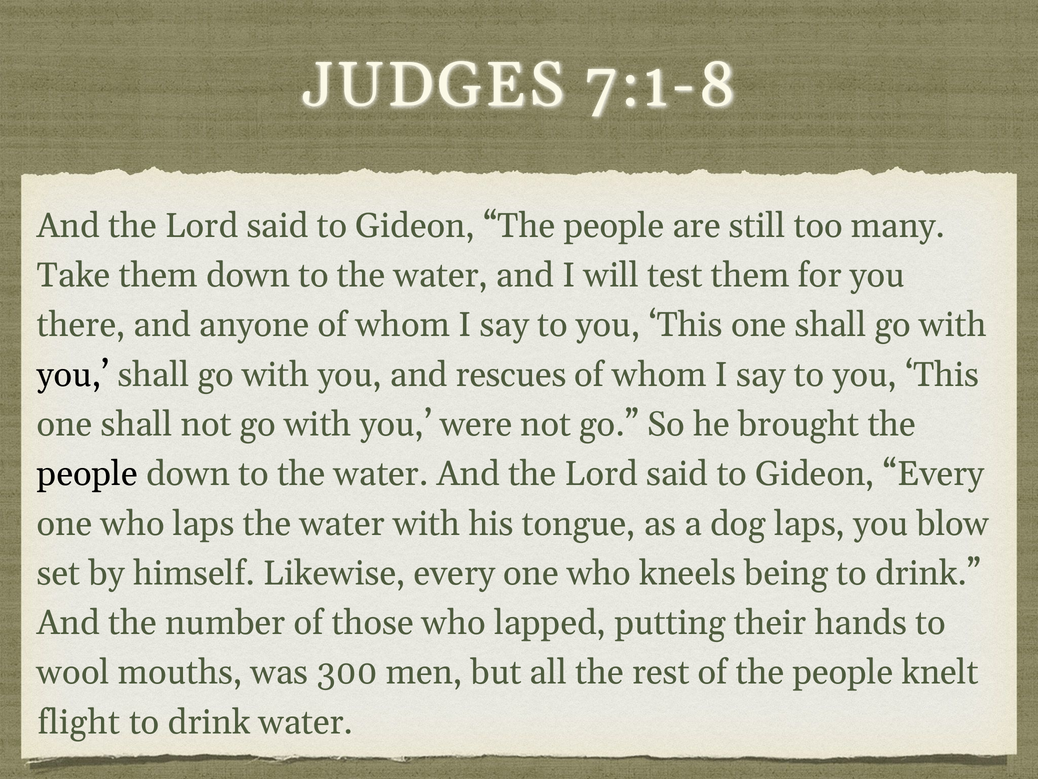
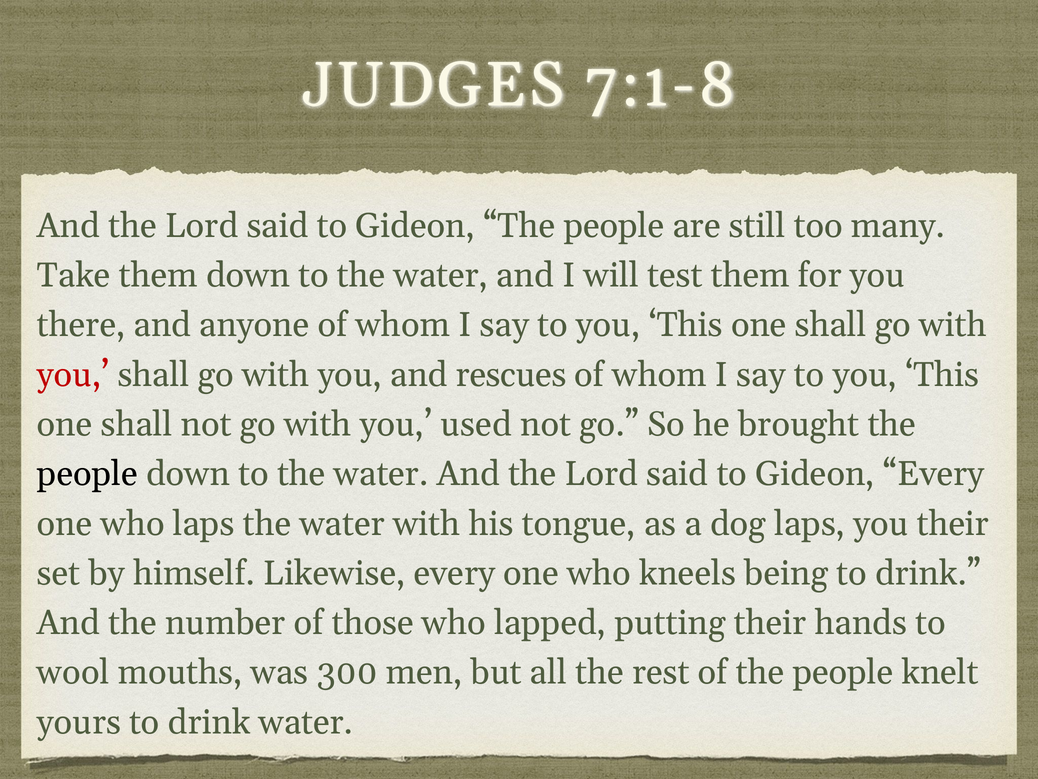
you at (73, 375) colour: black -> red
were: were -> used
you blow: blow -> their
flight: flight -> yours
